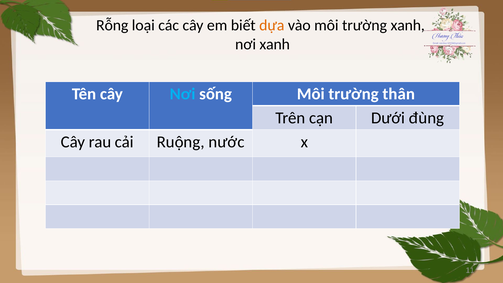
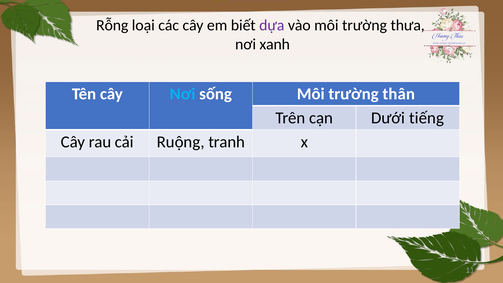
dựa colour: orange -> purple
trường xanh: xanh -> thưa
đùng: đùng -> tiếng
nước: nước -> tranh
